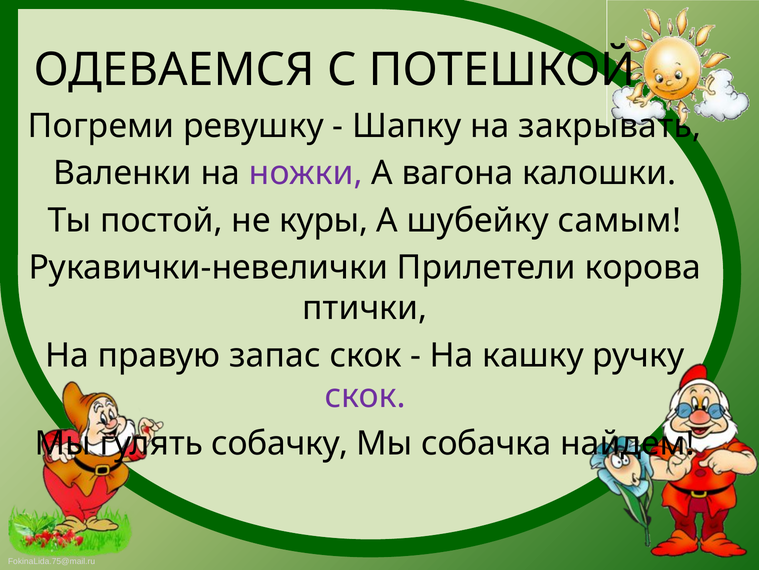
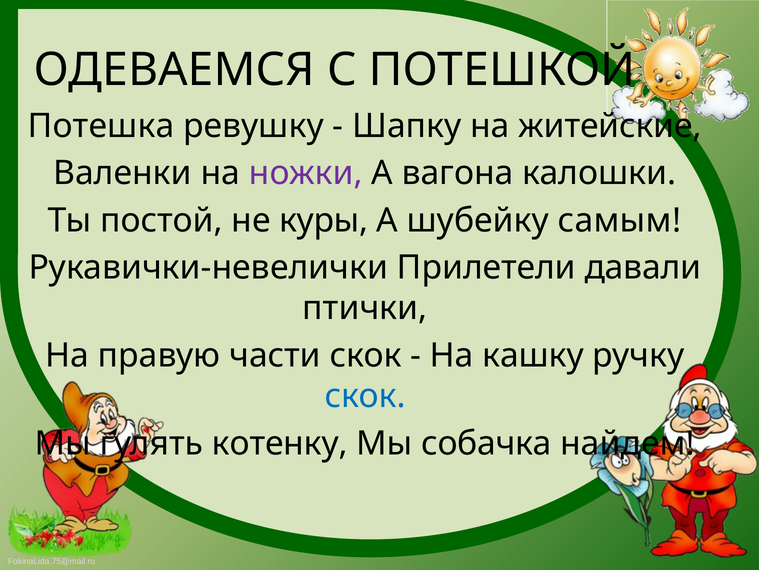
Погреми: Погреми -> Потешка
закрывать: закрывать -> житейские
корова: корова -> давали
запас: запас -> части
скок at (365, 396) colour: purple -> blue
собачку: собачку -> котенку
